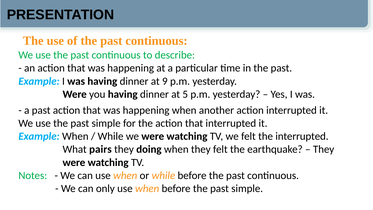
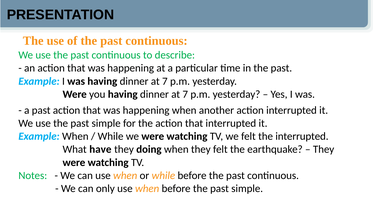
9 at (165, 81): 9 -> 7
5 at (185, 94): 5 -> 7
pairs: pairs -> have
